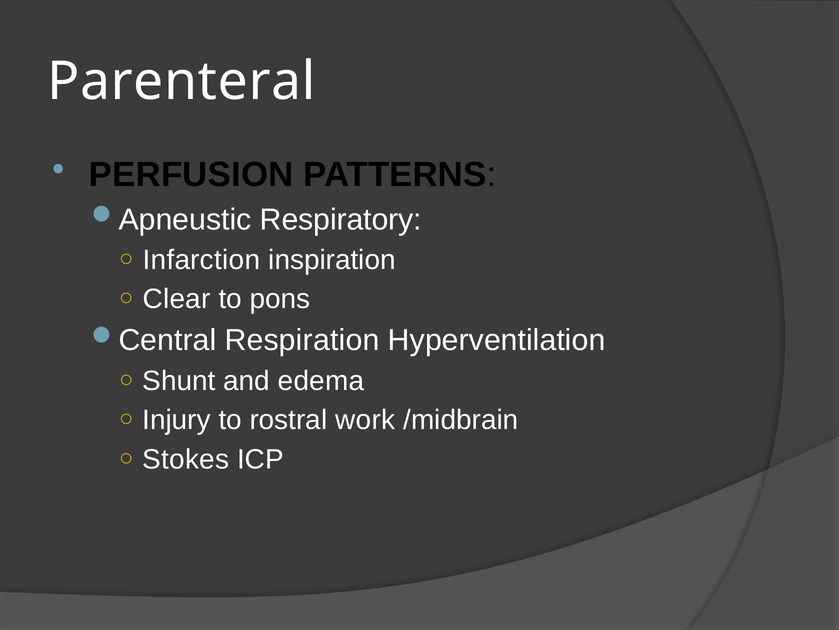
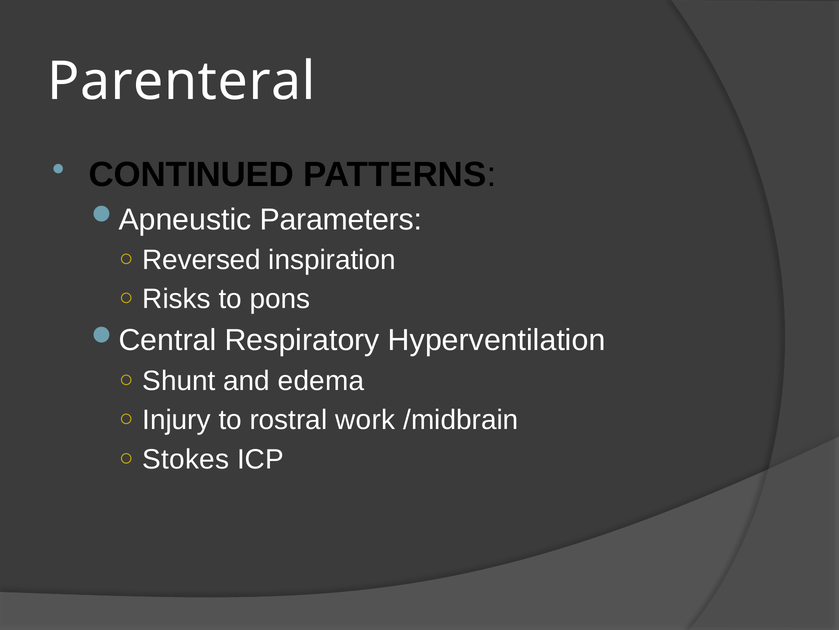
PERFUSION: PERFUSION -> CONTINUED
Respiratory: Respiratory -> Parameters
Infarction: Infarction -> Reversed
Clear: Clear -> Risks
Respiration: Respiration -> Respiratory
